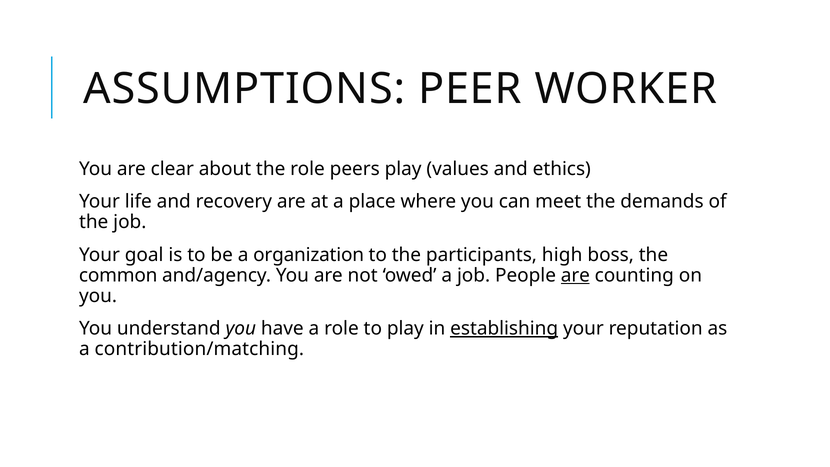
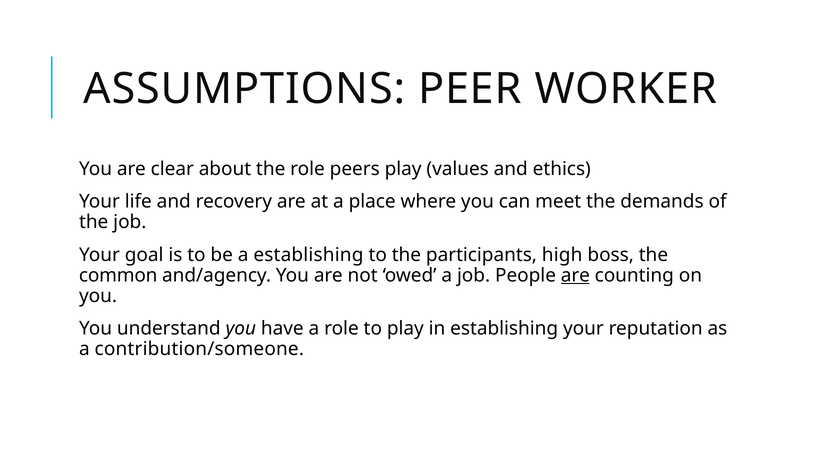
a organization: organization -> establishing
establishing at (504, 328) underline: present -> none
contribution/matching: contribution/matching -> contribution/someone
